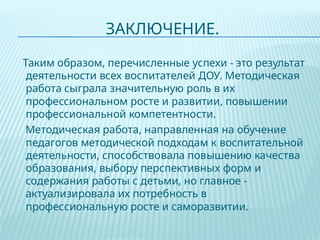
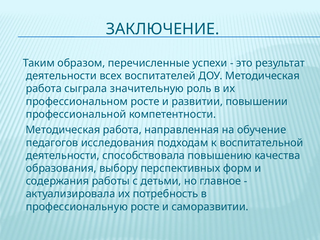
методической: методической -> исследования
